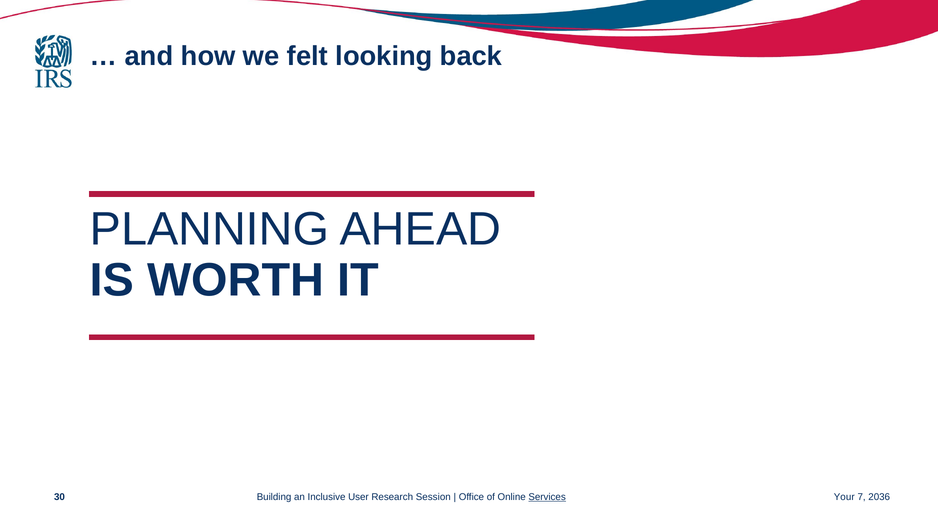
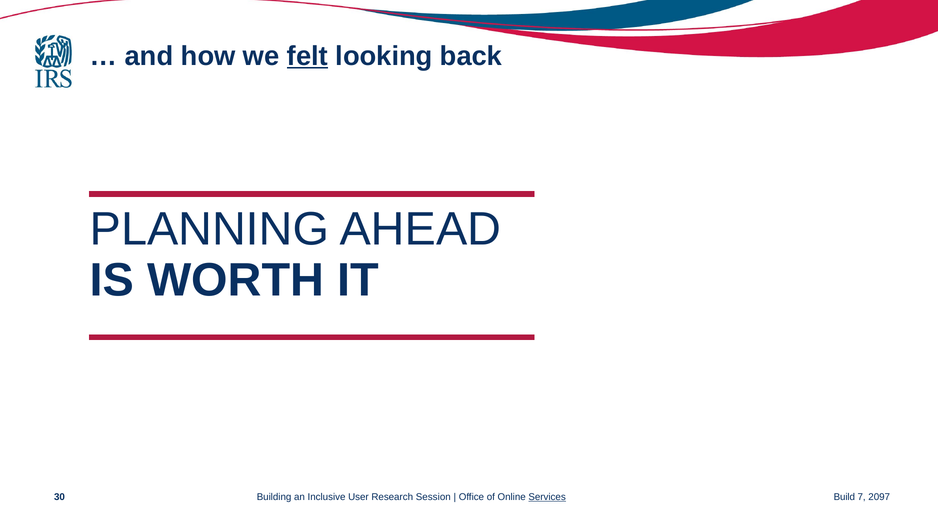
felt underline: none -> present
Your: Your -> Build
2036: 2036 -> 2097
